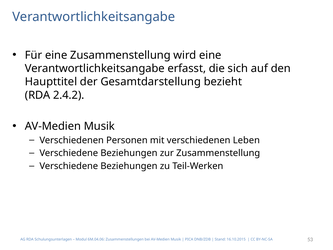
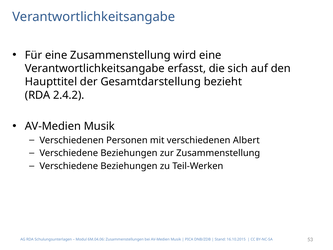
Leben: Leben -> Albert
